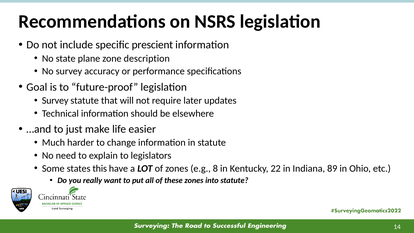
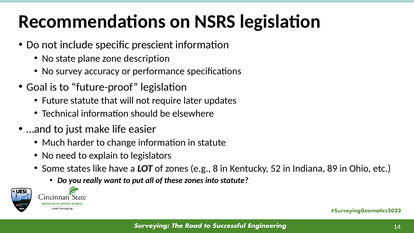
Survey at (55, 101): Survey -> Future
this: this -> like
22: 22 -> 52
